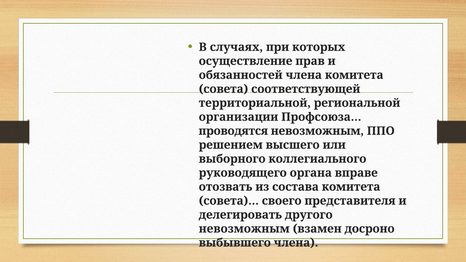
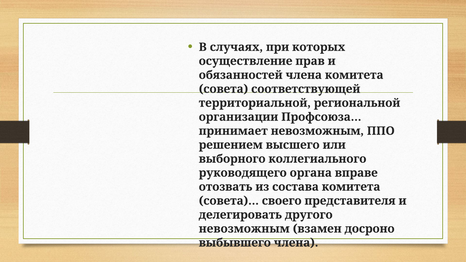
проводятся: проводятся -> принимает
